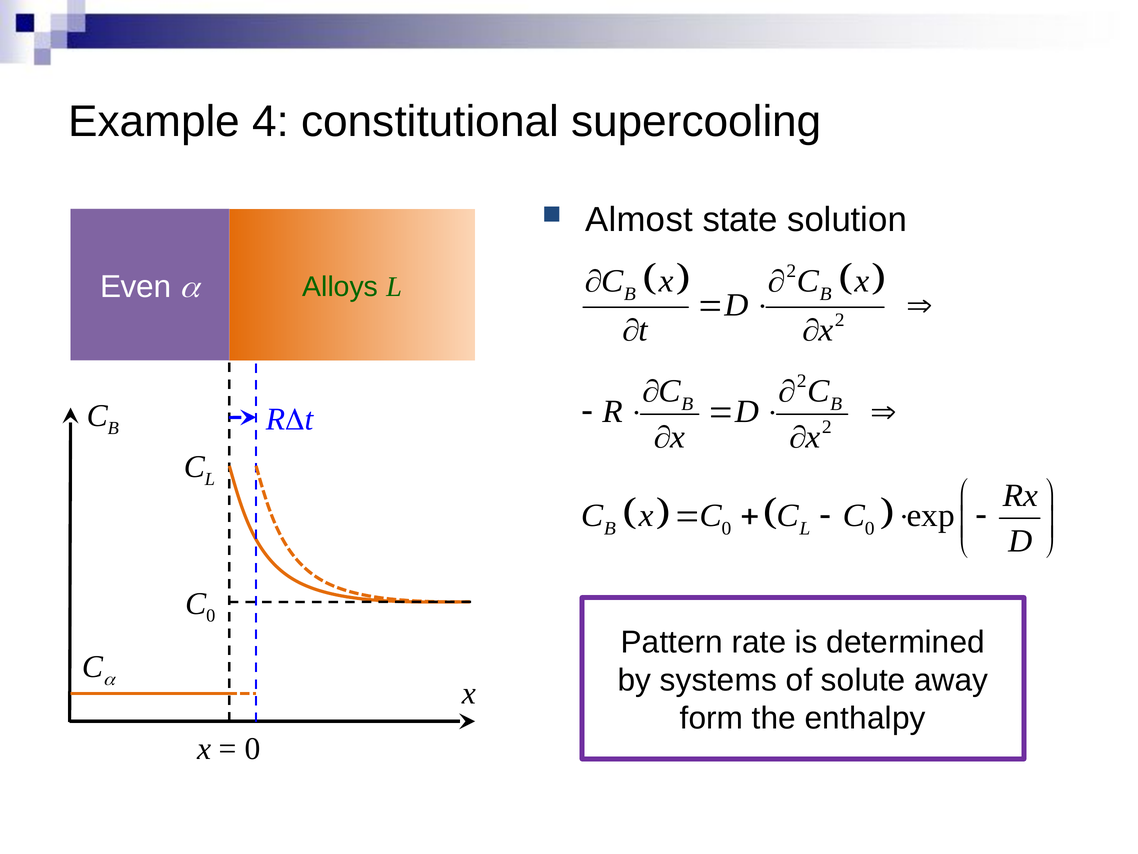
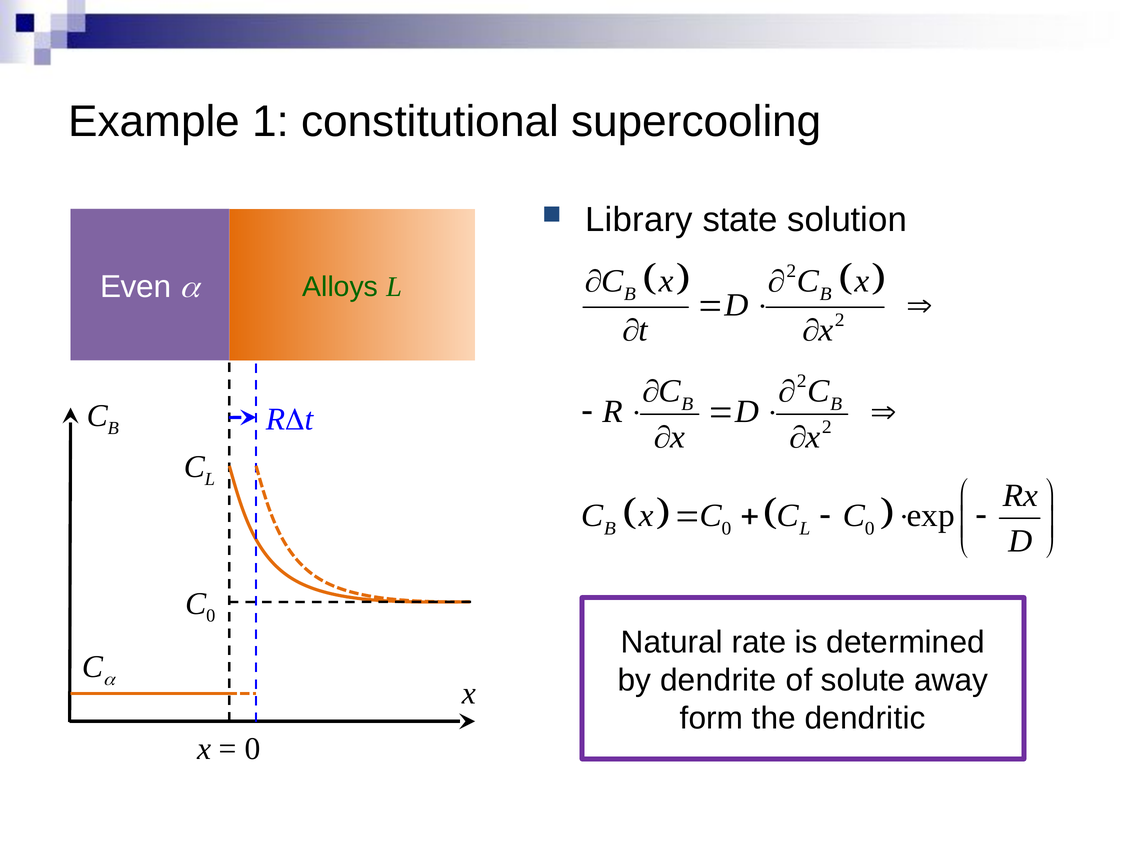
4: 4 -> 1
Almost: Almost -> Library
Pattern: Pattern -> Natural
systems: systems -> dendrite
enthalpy: enthalpy -> dendritic
